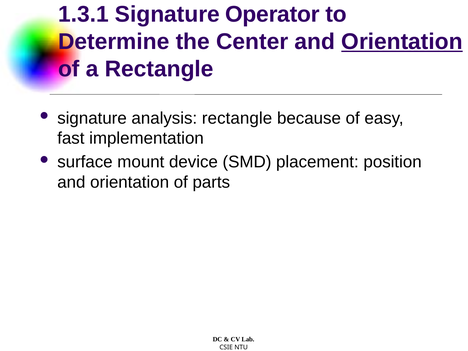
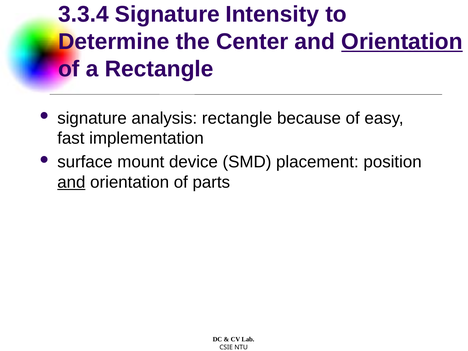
1.3.1: 1.3.1 -> 3.3.4
Operator: Operator -> Intensity
and at (71, 182) underline: none -> present
